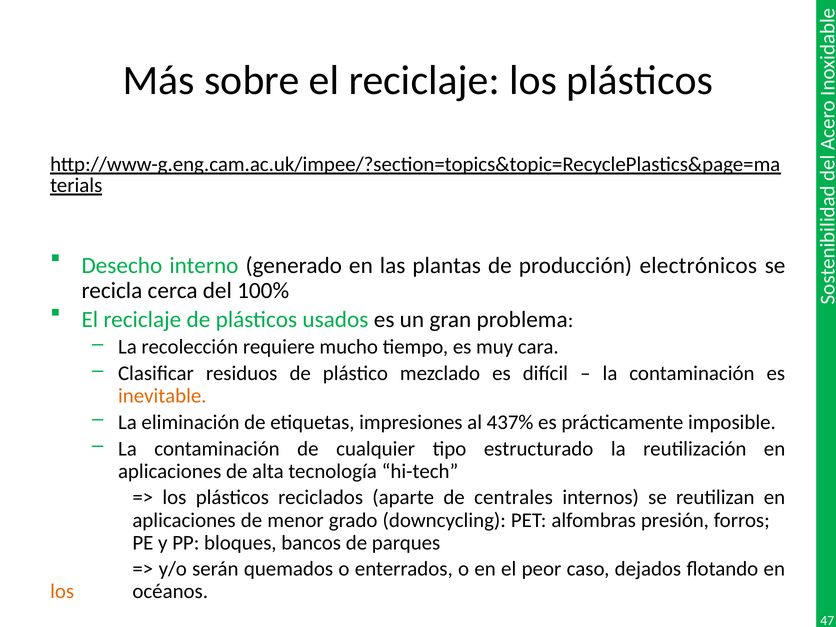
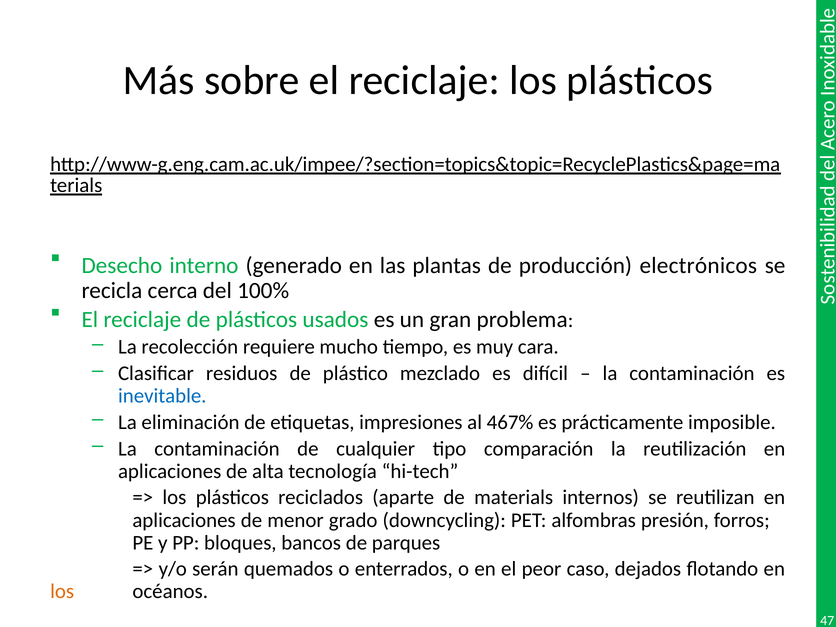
inevitable colour: orange -> blue
437%: 437% -> 467%
estructurado: estructurado -> comparación
centrales: centrales -> materials
